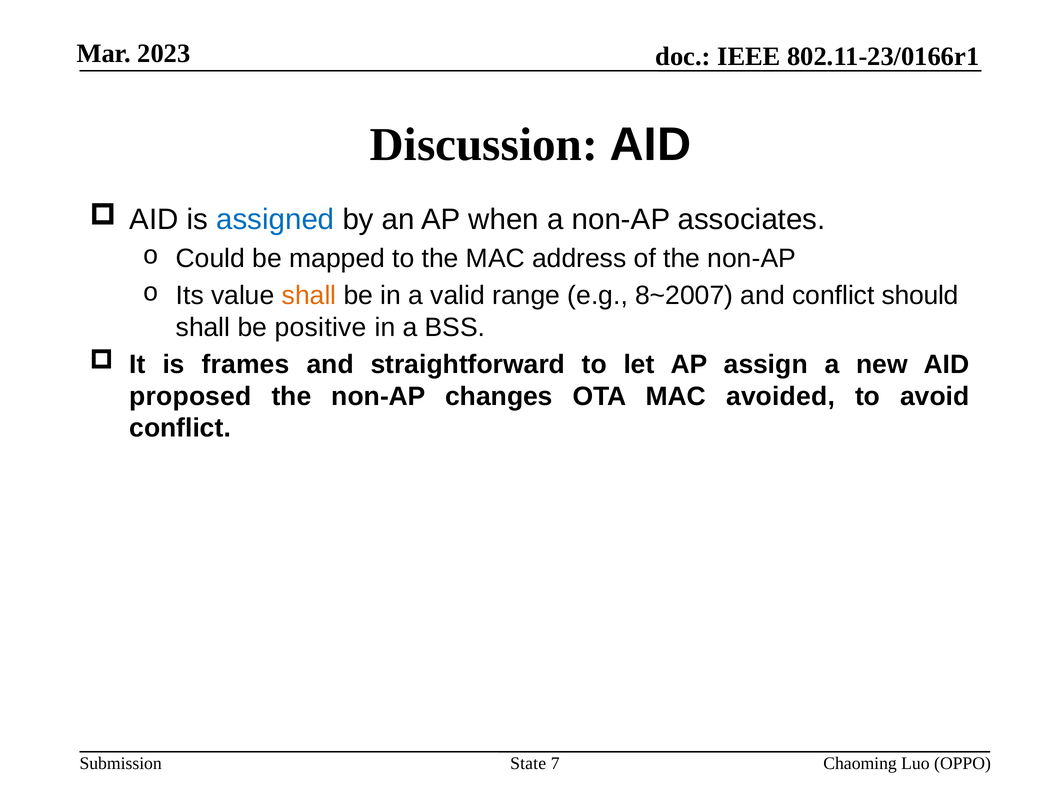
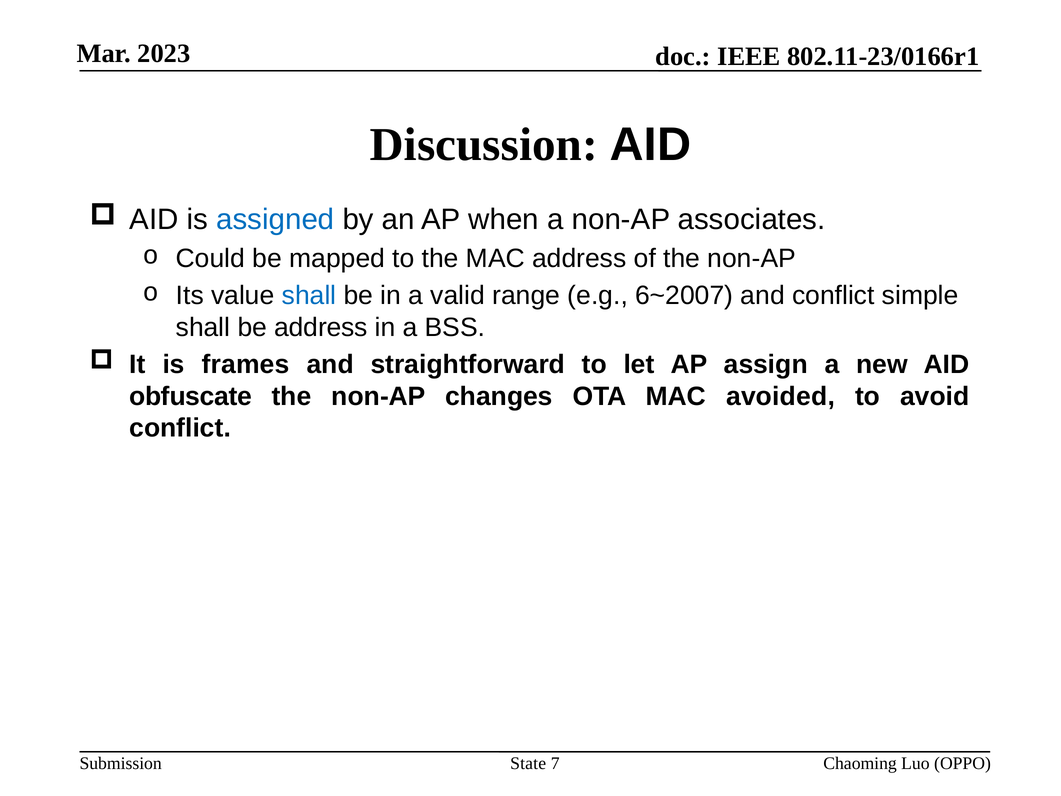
shall at (309, 295) colour: orange -> blue
8~2007: 8~2007 -> 6~2007
should: should -> simple
be positive: positive -> address
proposed: proposed -> obfuscate
